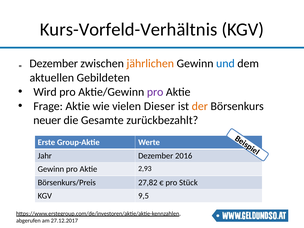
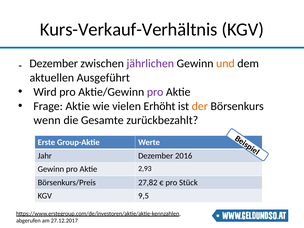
Kurs-Vorfeld-Verhältnis: Kurs-Vorfeld-Verhältnis -> Kurs-Verkauf-Verhältnis
jährlichen colour: orange -> purple
und colour: blue -> orange
Gebildeten: Gebildeten -> Ausgeführt
Dieser: Dieser -> Erhöht
neuer: neuer -> wenn
